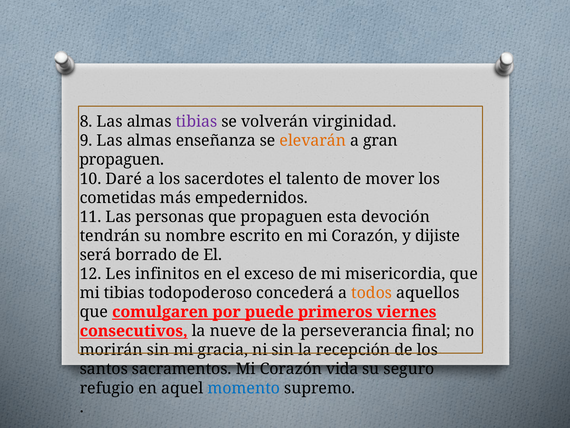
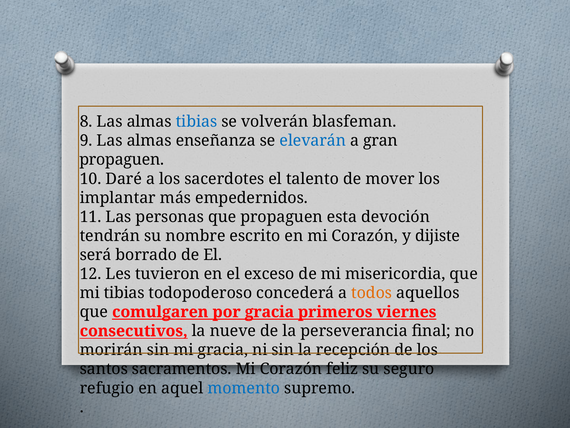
tibias at (196, 122) colour: purple -> blue
virginidad: virginidad -> blasfeman
elevarán colour: orange -> blue
cometidas: cometidas -> implantar
infinitos: infinitos -> tuvieron
por puede: puede -> gracia
vida: vida -> feliz
